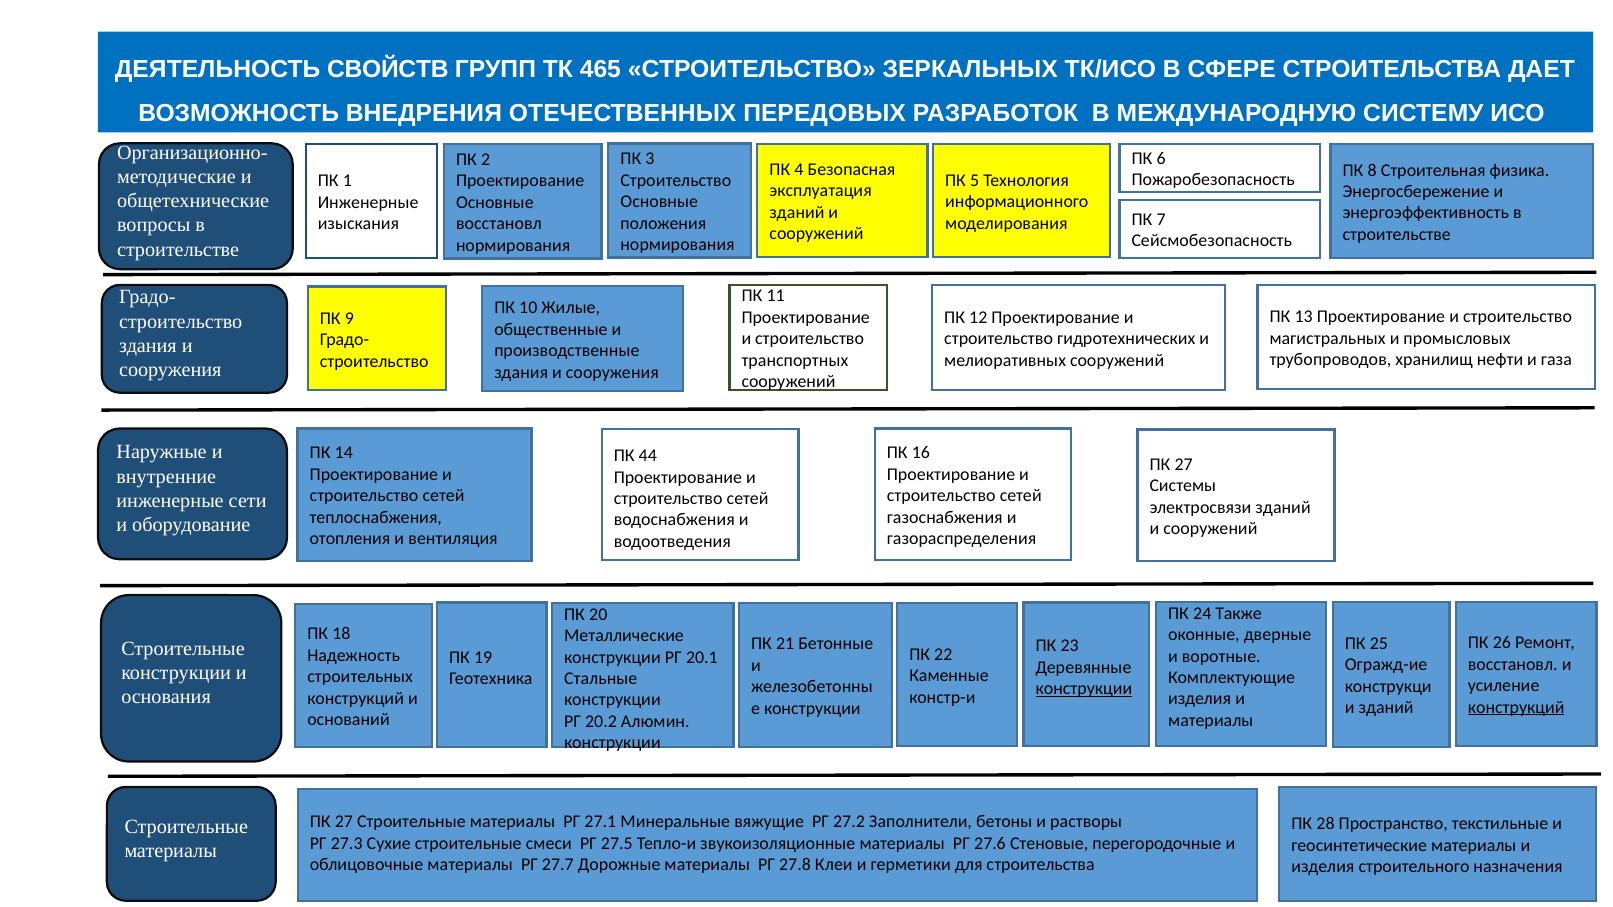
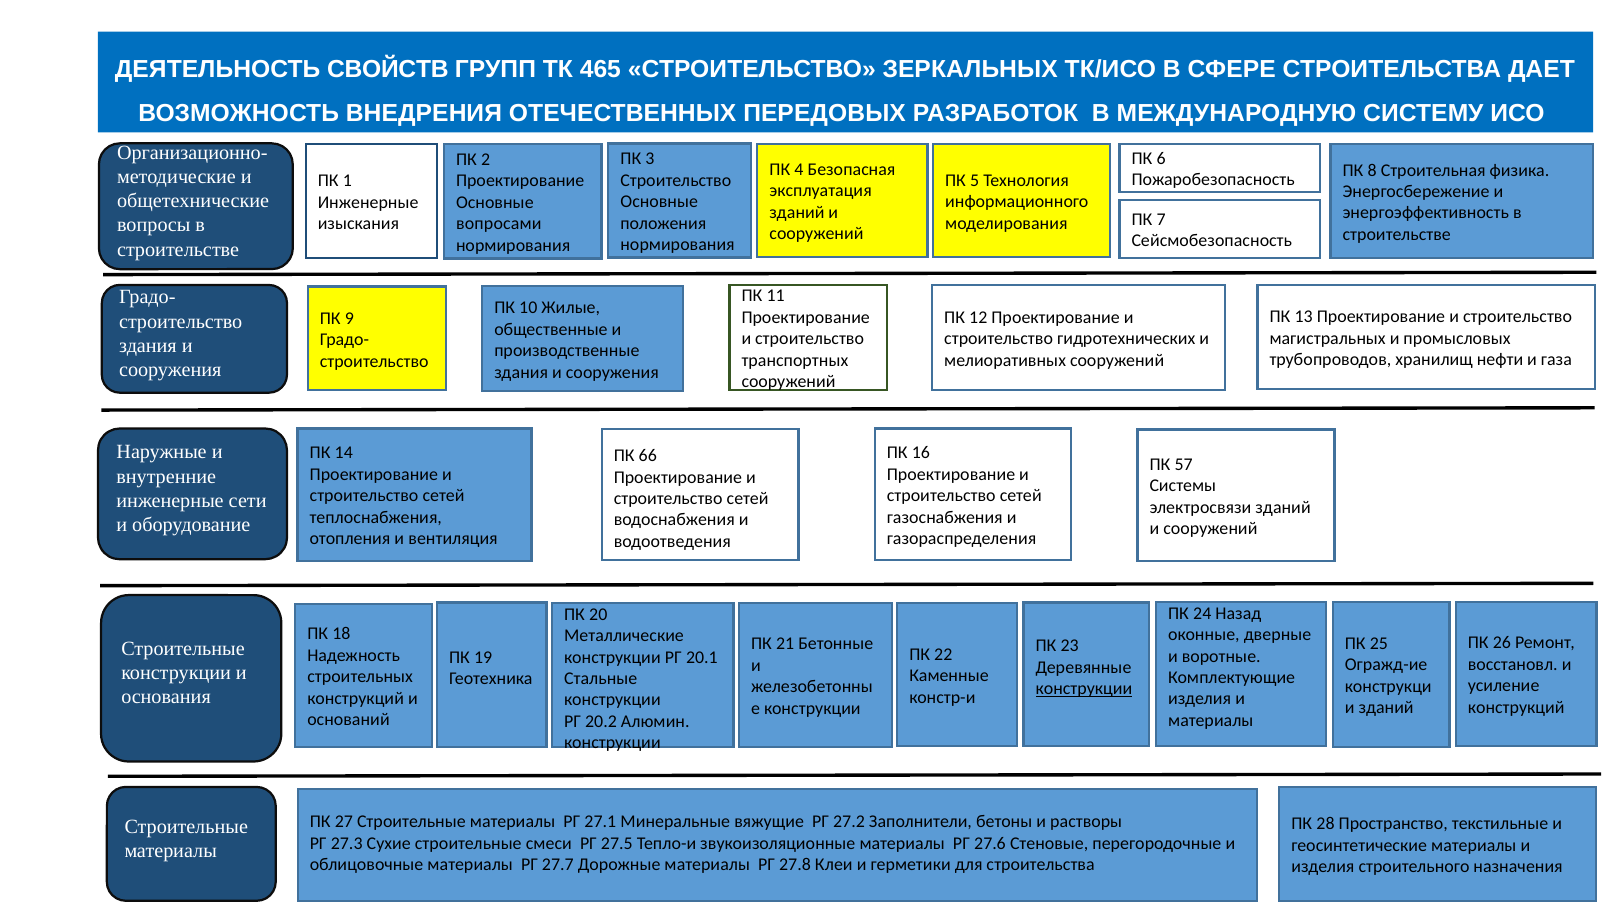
восстановл at (499, 224): восстановл -> вопросами
44: 44 -> 66
27 at (1184, 465): 27 -> 57
Также: Также -> Назад
конструкций at (1516, 707) underline: present -> none
